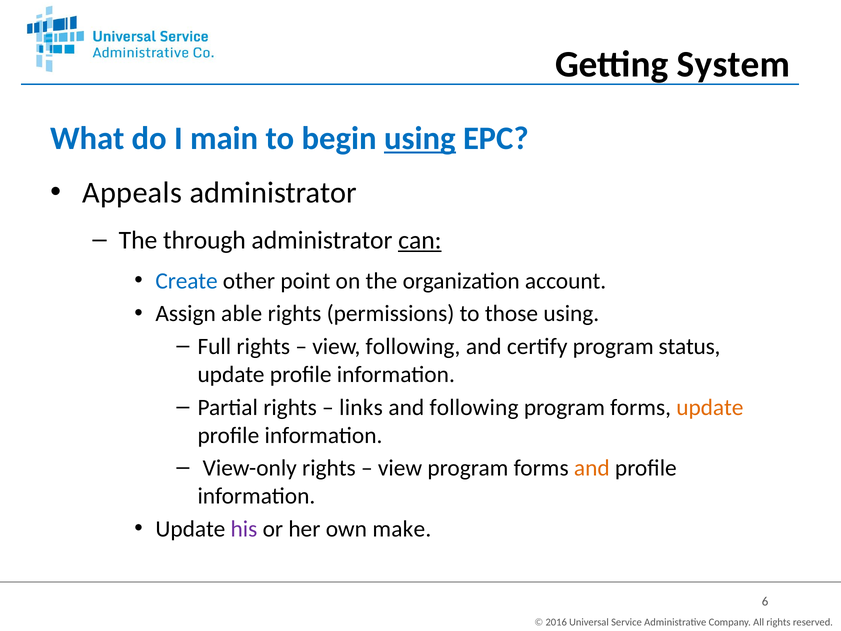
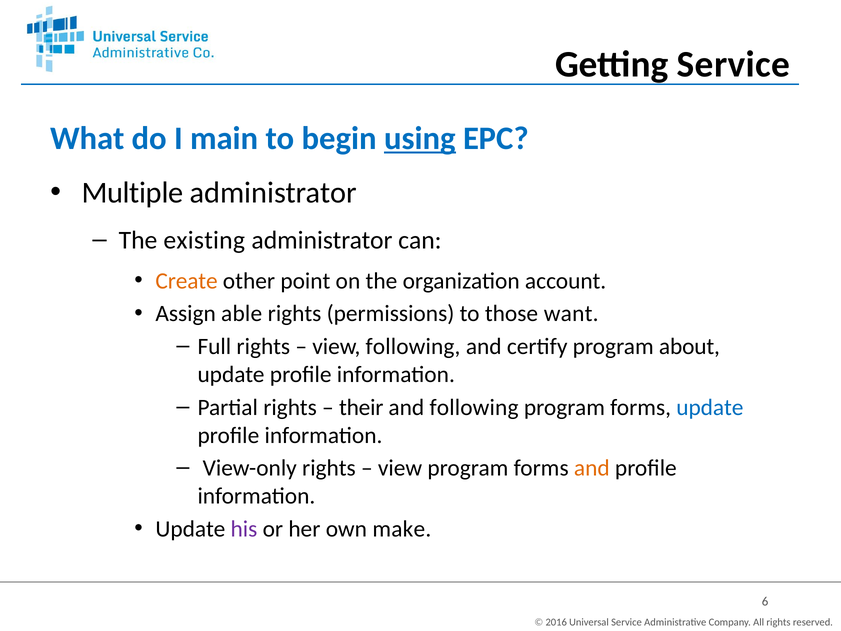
Getting System: System -> Service
Appeals: Appeals -> Multiple
through: through -> existing
can underline: present -> none
Create colour: blue -> orange
those using: using -> want
status: status -> about
links: links -> their
update at (710, 407) colour: orange -> blue
